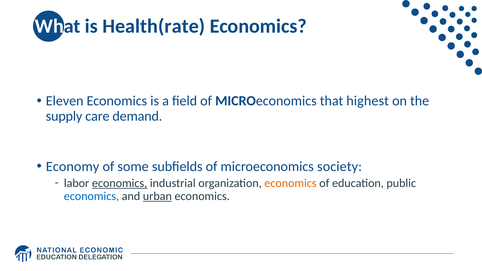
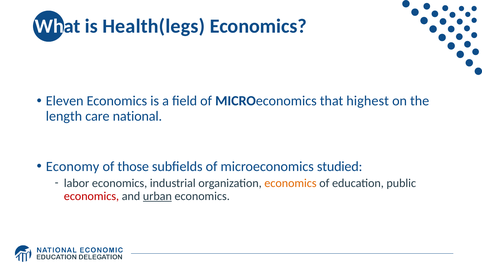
Health(rate: Health(rate -> Health(legs
supply: supply -> length
demand: demand -> national
some: some -> those
society: society -> studied
economics at (120, 183) underline: present -> none
economics at (91, 196) colour: blue -> red
